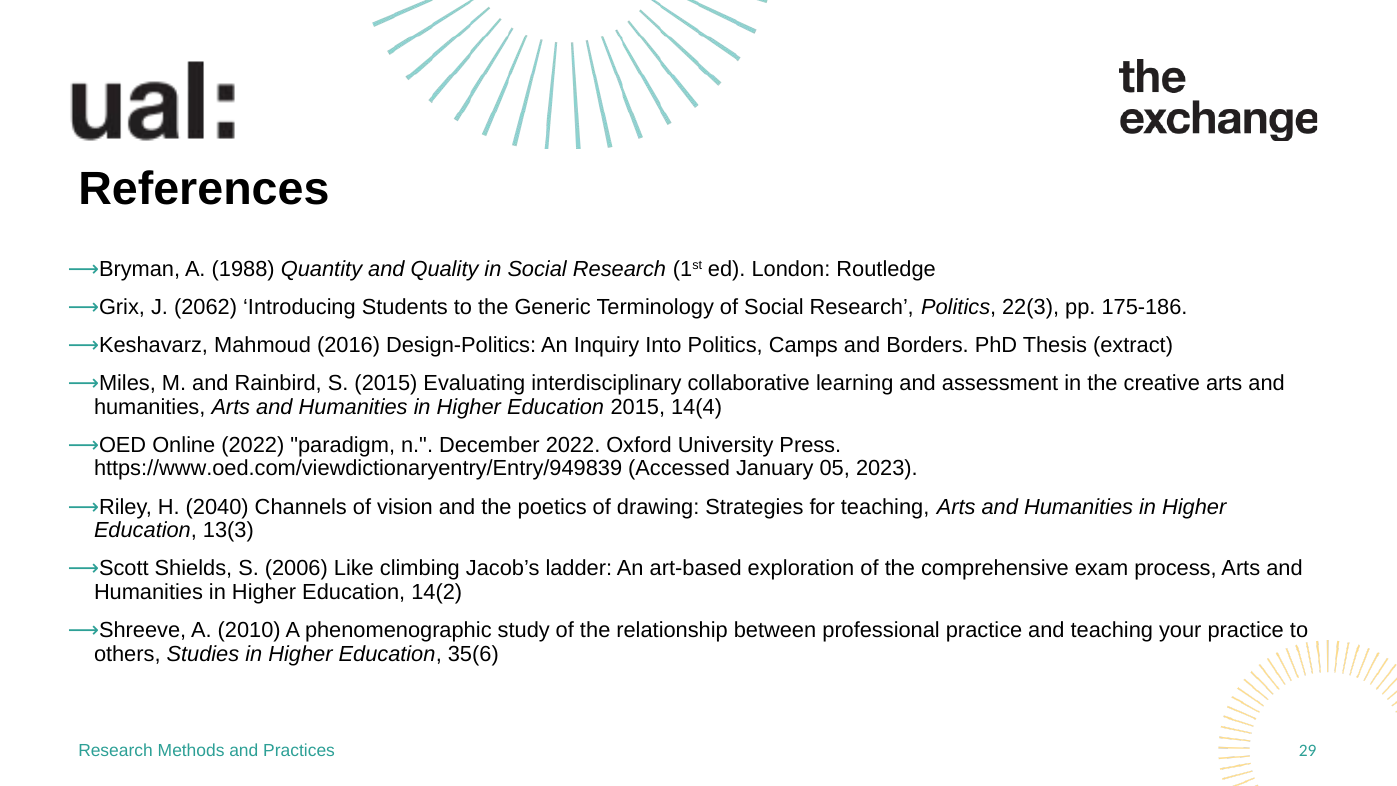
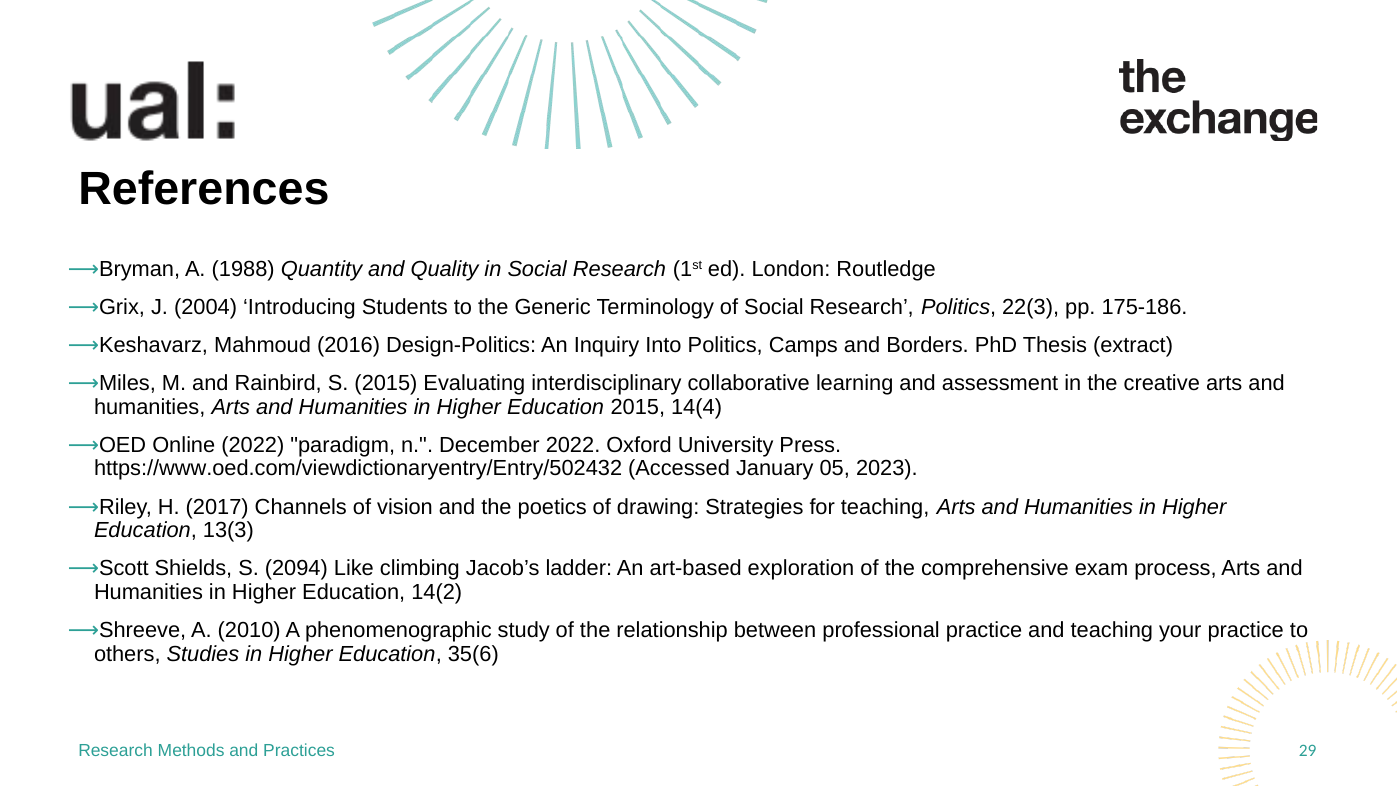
2062: 2062 -> 2004
https://www.oed.com/viewdictionaryentry/Entry/949839: https://www.oed.com/viewdictionaryentry/Entry/949839 -> https://www.oed.com/viewdictionaryentry/Entry/502432
2040: 2040 -> 2017
2006: 2006 -> 2094
